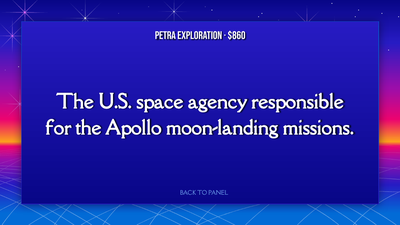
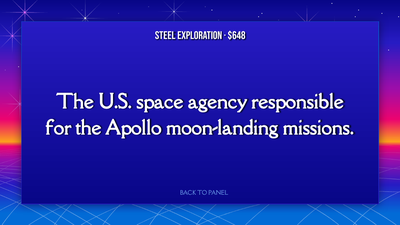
Petra: Petra -> Steel
$860: $860 -> $648
